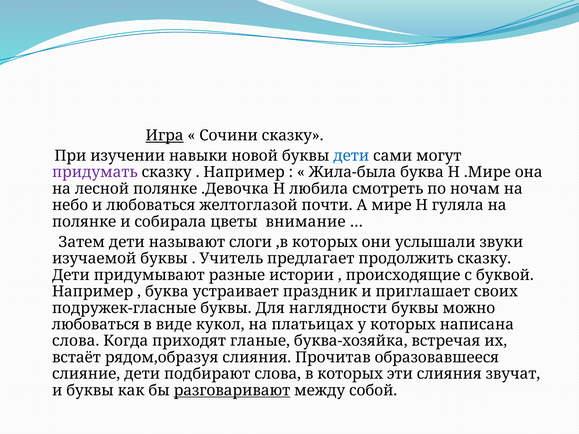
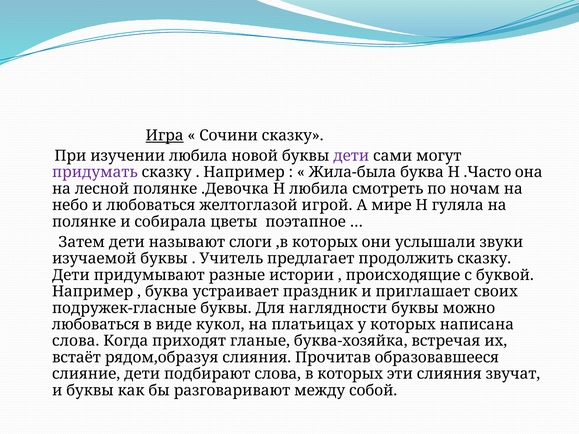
изучении навыки: навыки -> любила
дети at (351, 156) colour: blue -> purple
.Мире: .Мире -> .Часто
почти: почти -> игрой
внимание: внимание -> поэтапное
разговаривают underline: present -> none
